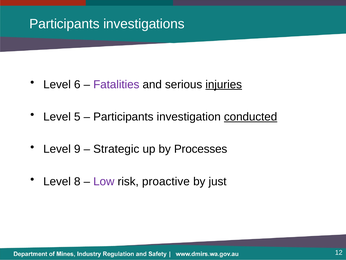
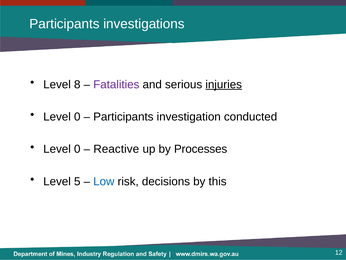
6: 6 -> 8
5 at (77, 117): 5 -> 0
conducted underline: present -> none
9 at (77, 149): 9 -> 0
Strategic: Strategic -> Reactive
8: 8 -> 5
Low colour: purple -> blue
proactive: proactive -> decisions
just: just -> this
